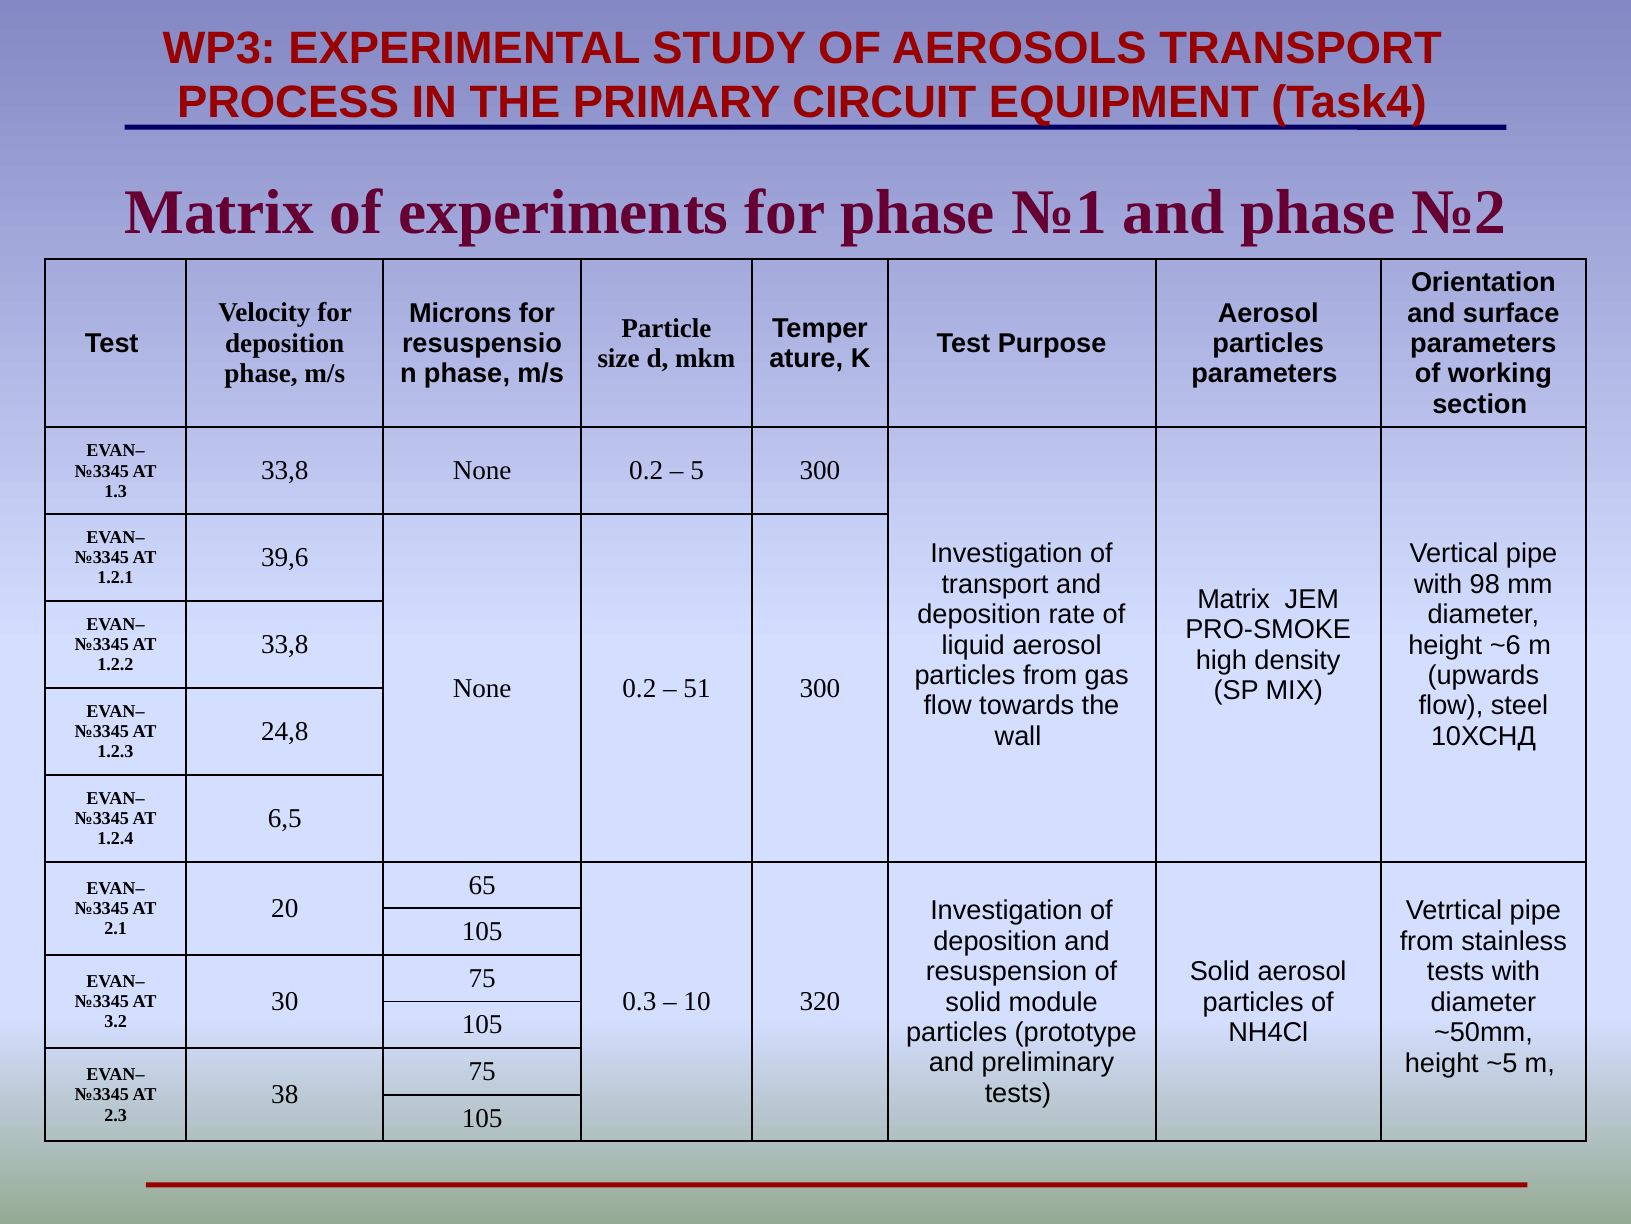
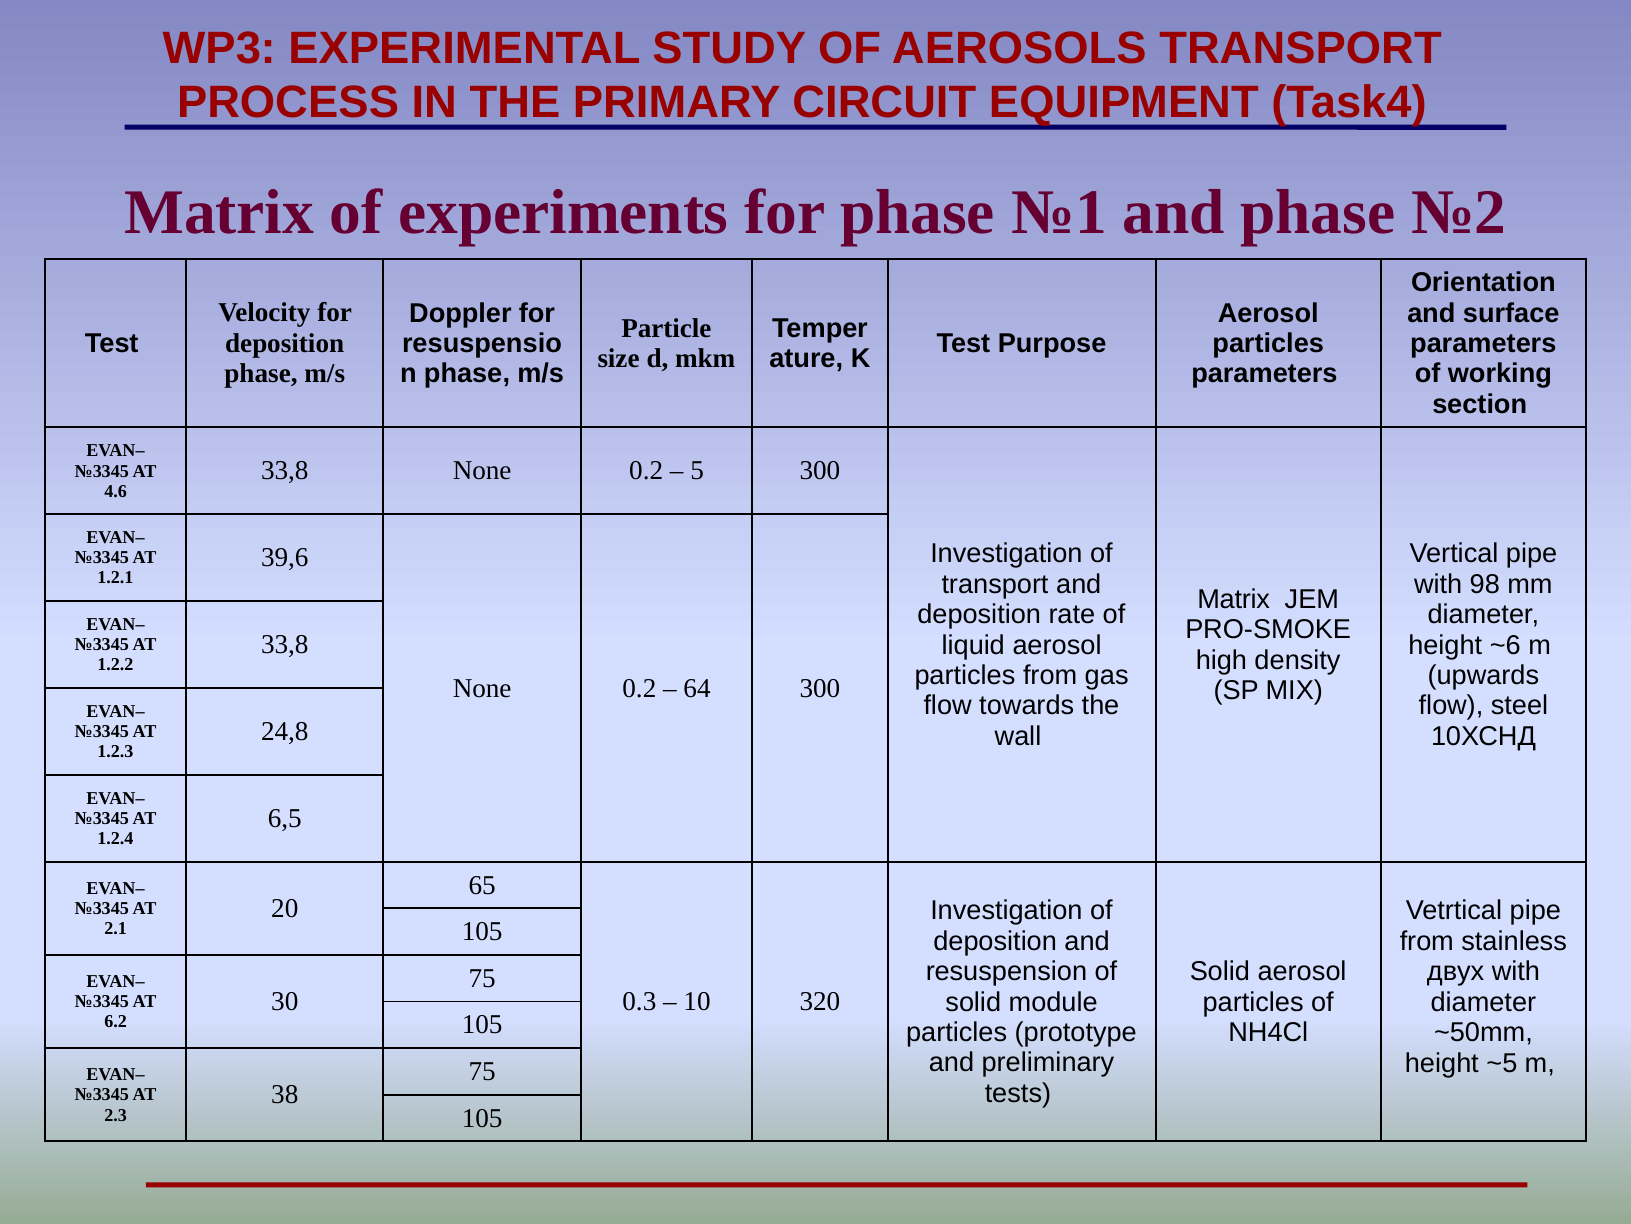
Microns: Microns -> Doppler
1.3: 1.3 -> 4.6
51: 51 -> 64
tests at (1456, 971): tests -> двух
3.2: 3.2 -> 6.2
